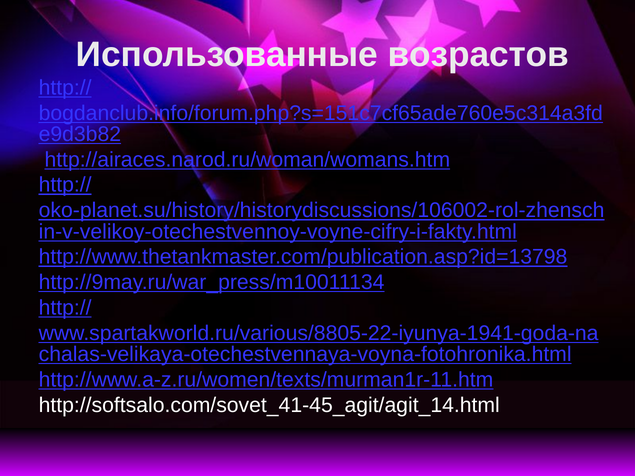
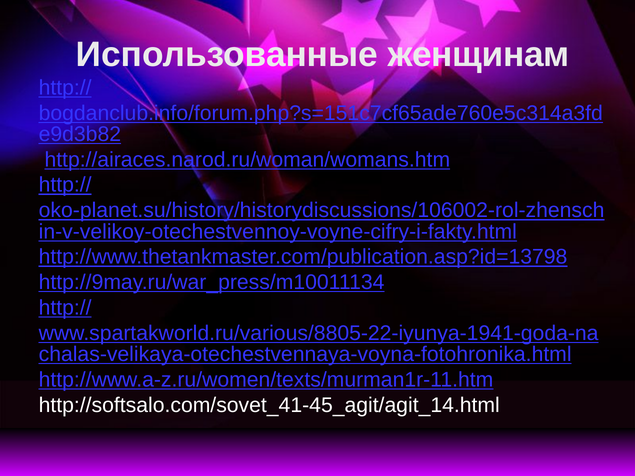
возрастов: возрастов -> женщинам
